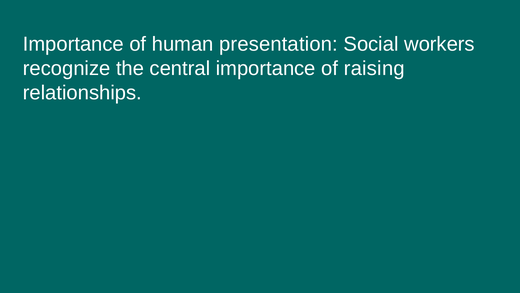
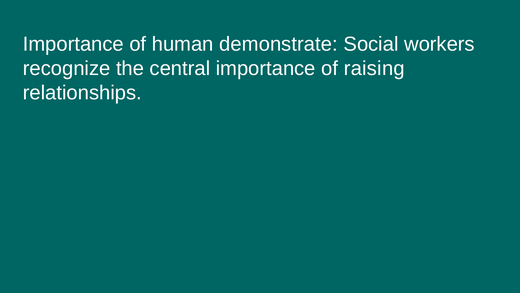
presentation: presentation -> demonstrate
